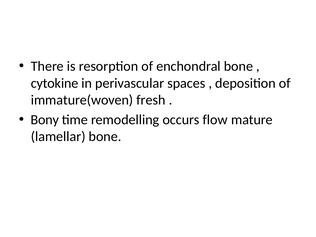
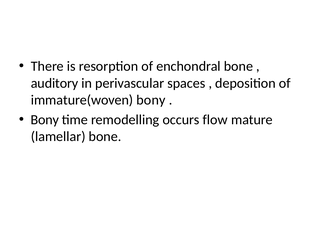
cytokine: cytokine -> auditory
immature(woven fresh: fresh -> bony
